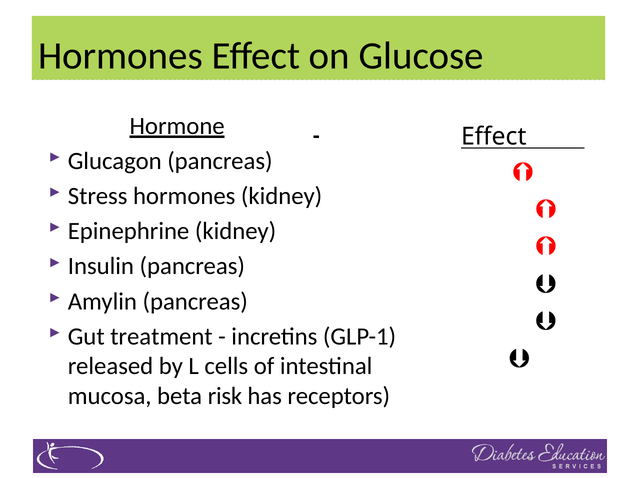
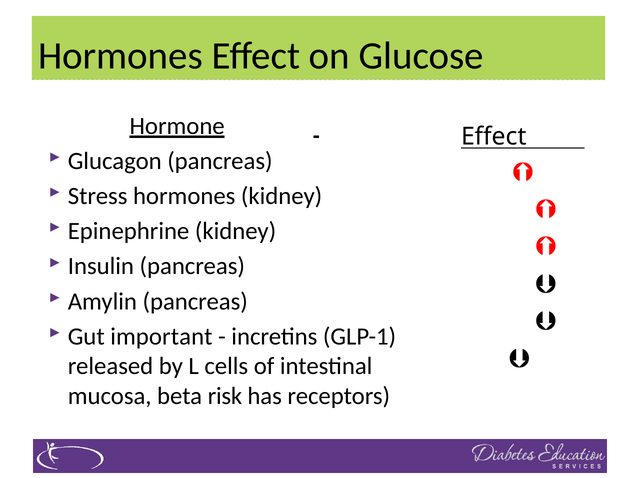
treatment: treatment -> important
